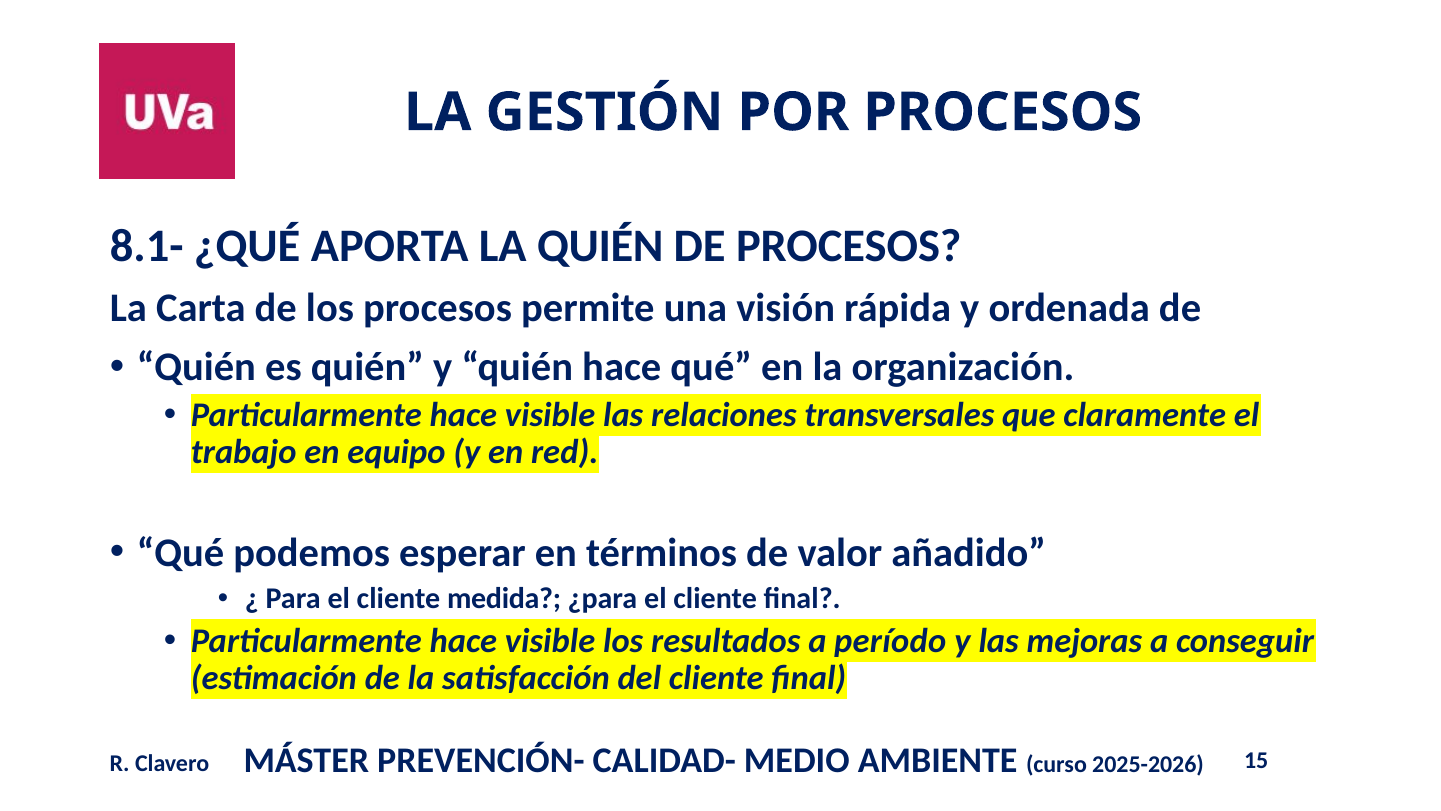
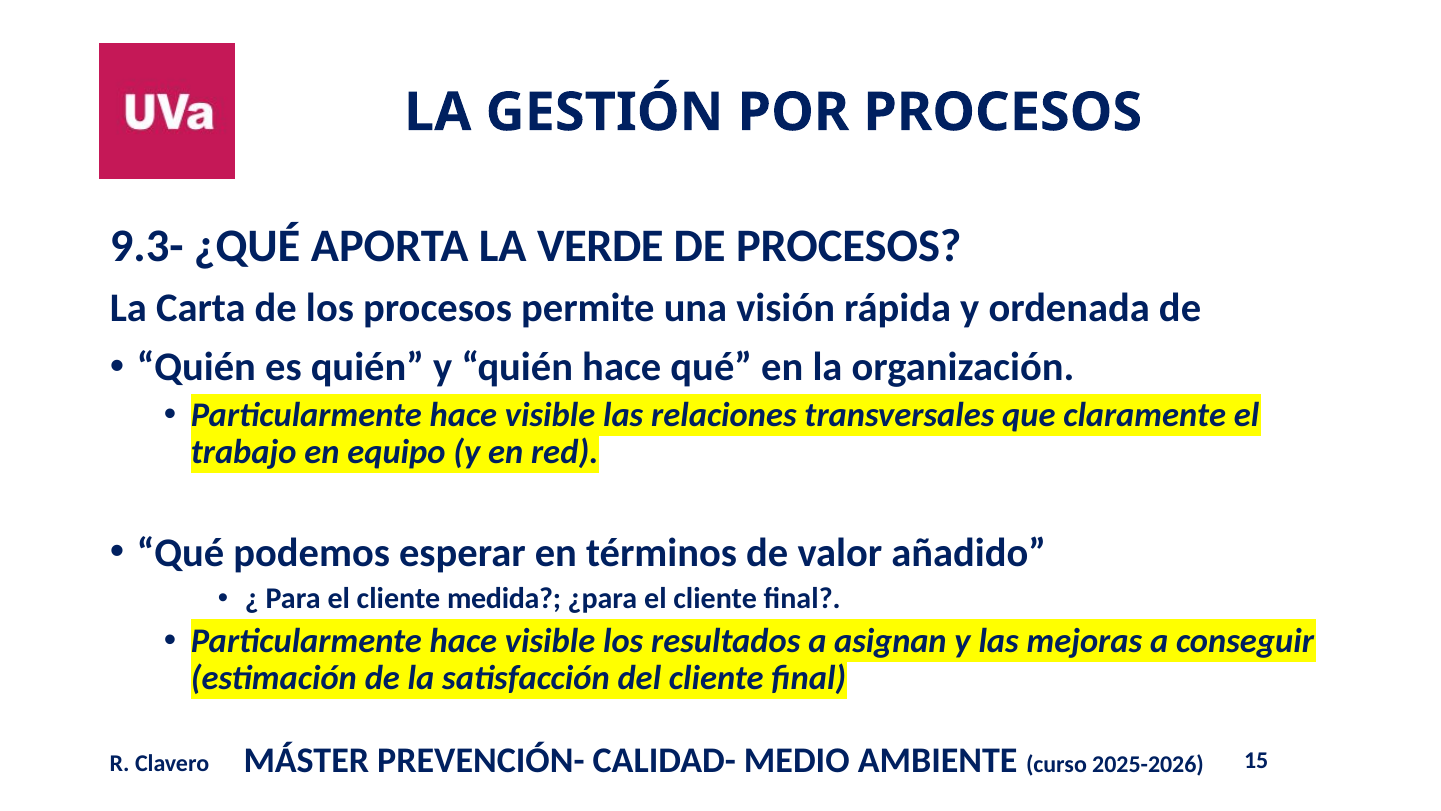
8.1-: 8.1- -> 9.3-
LA QUIÉN: QUIÉN -> VERDE
período: período -> asignan
